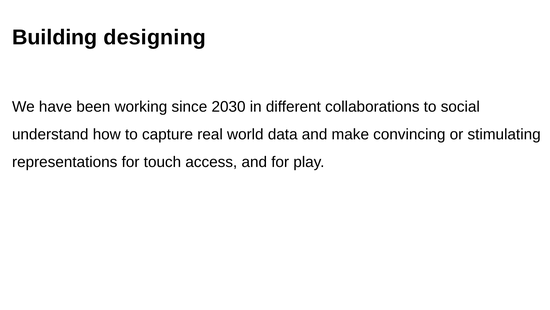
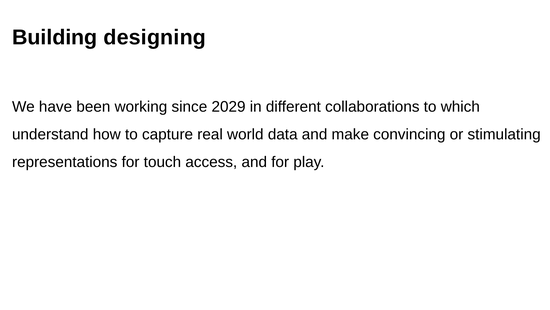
2030: 2030 -> 2029
social: social -> which
